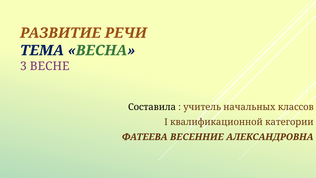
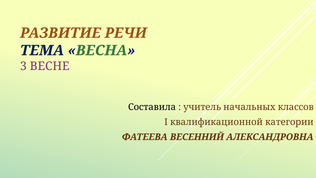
ВЕСЕННИЕ: ВЕСЕННИЕ -> ВЕСЕННИЙ
